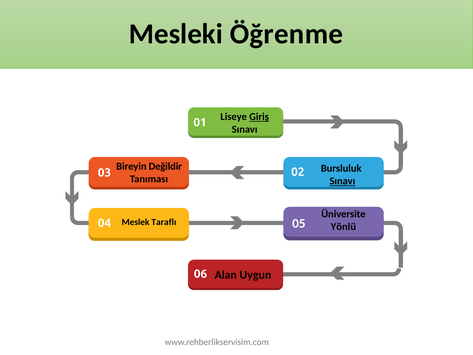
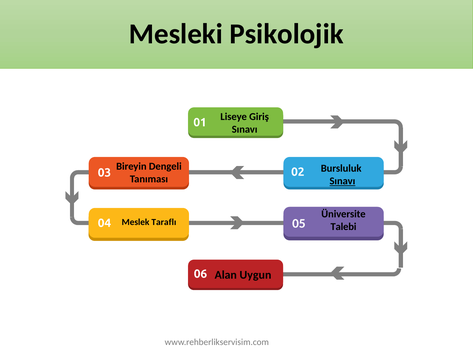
Öğrenme: Öğrenme -> Psikolojik
Giriş underline: present -> none
Değildir: Değildir -> Dengeli
Yönlü: Yönlü -> Talebi
